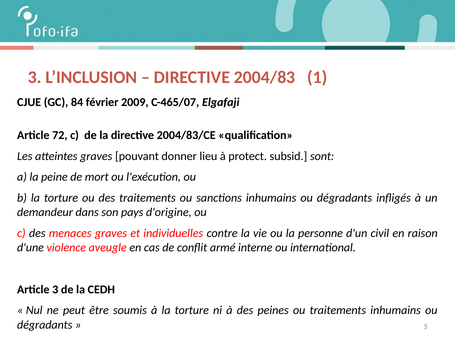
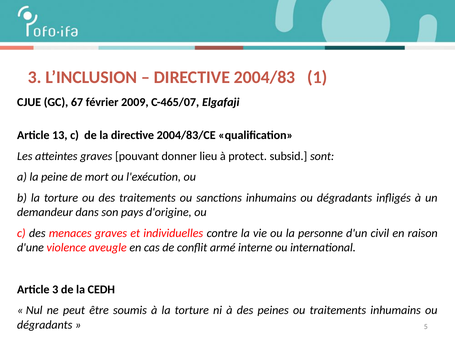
84: 84 -> 67
72: 72 -> 13
